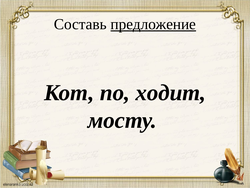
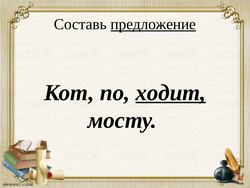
ходит underline: none -> present
